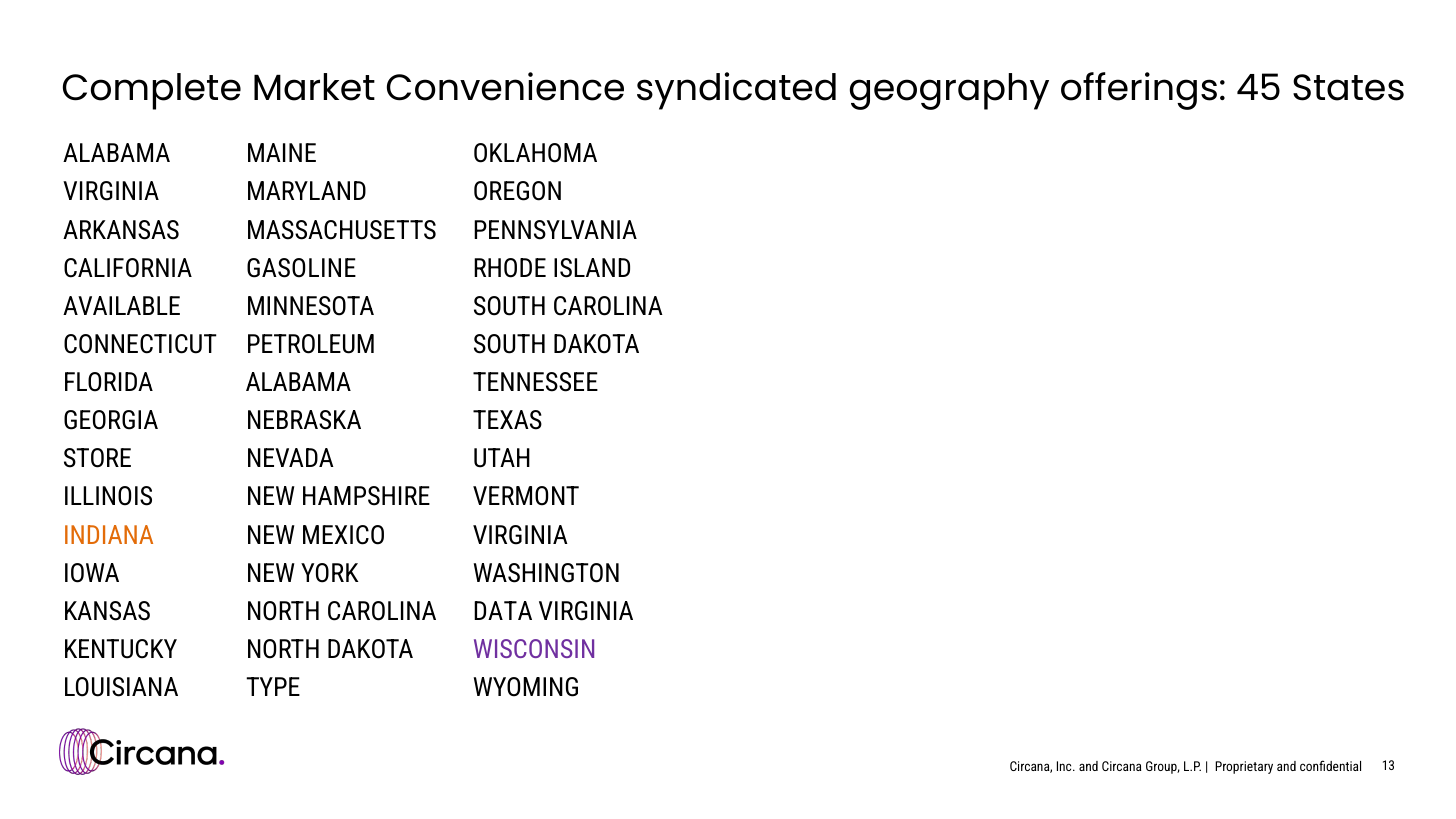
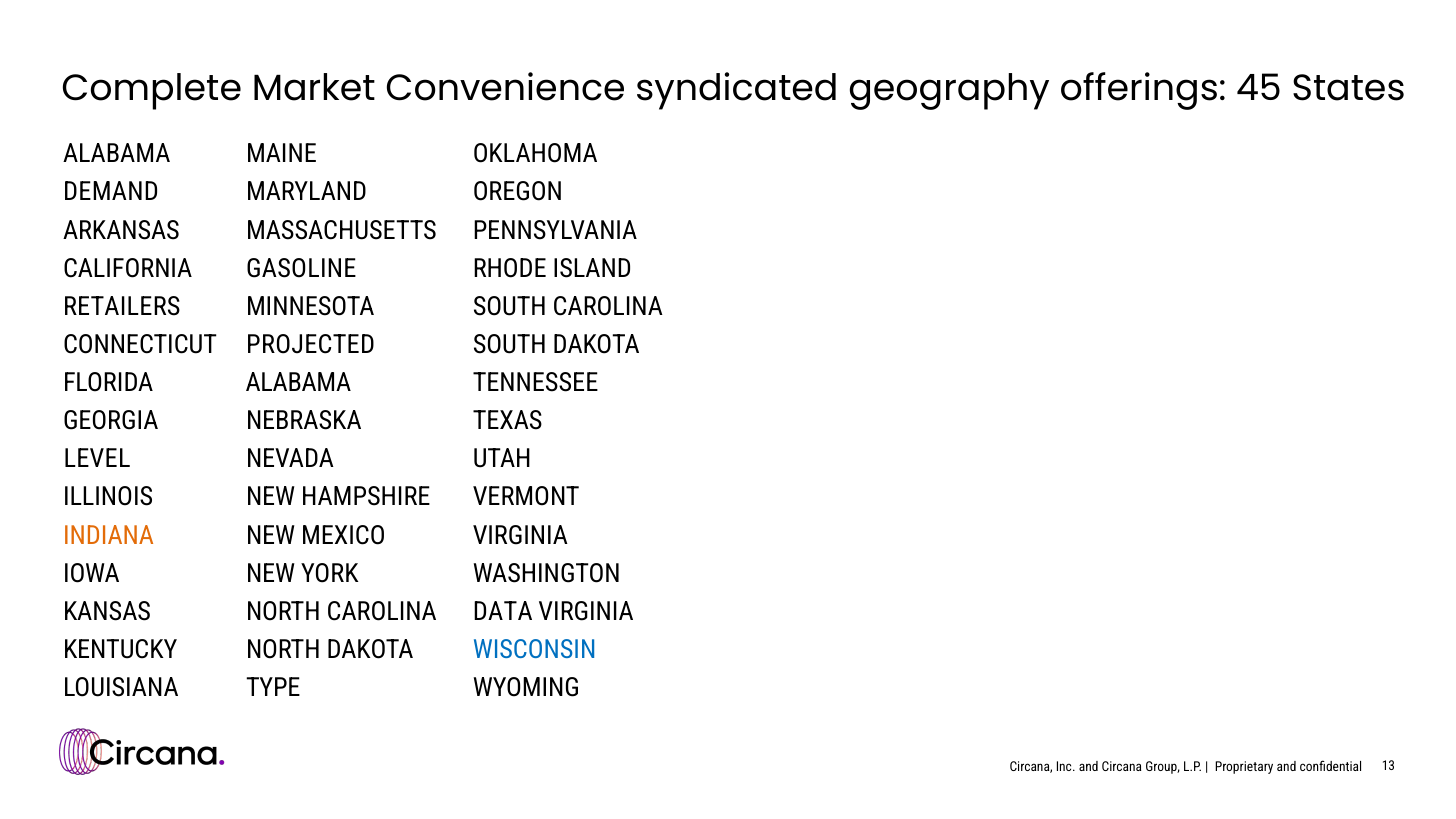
VIRGINIA at (111, 192): VIRGINIA -> DEMAND
AVAILABLE: AVAILABLE -> RETAILERS
PETROLEUM: PETROLEUM -> PROJECTED
STORE: STORE -> LEVEL
WISCONSIN colour: purple -> blue
